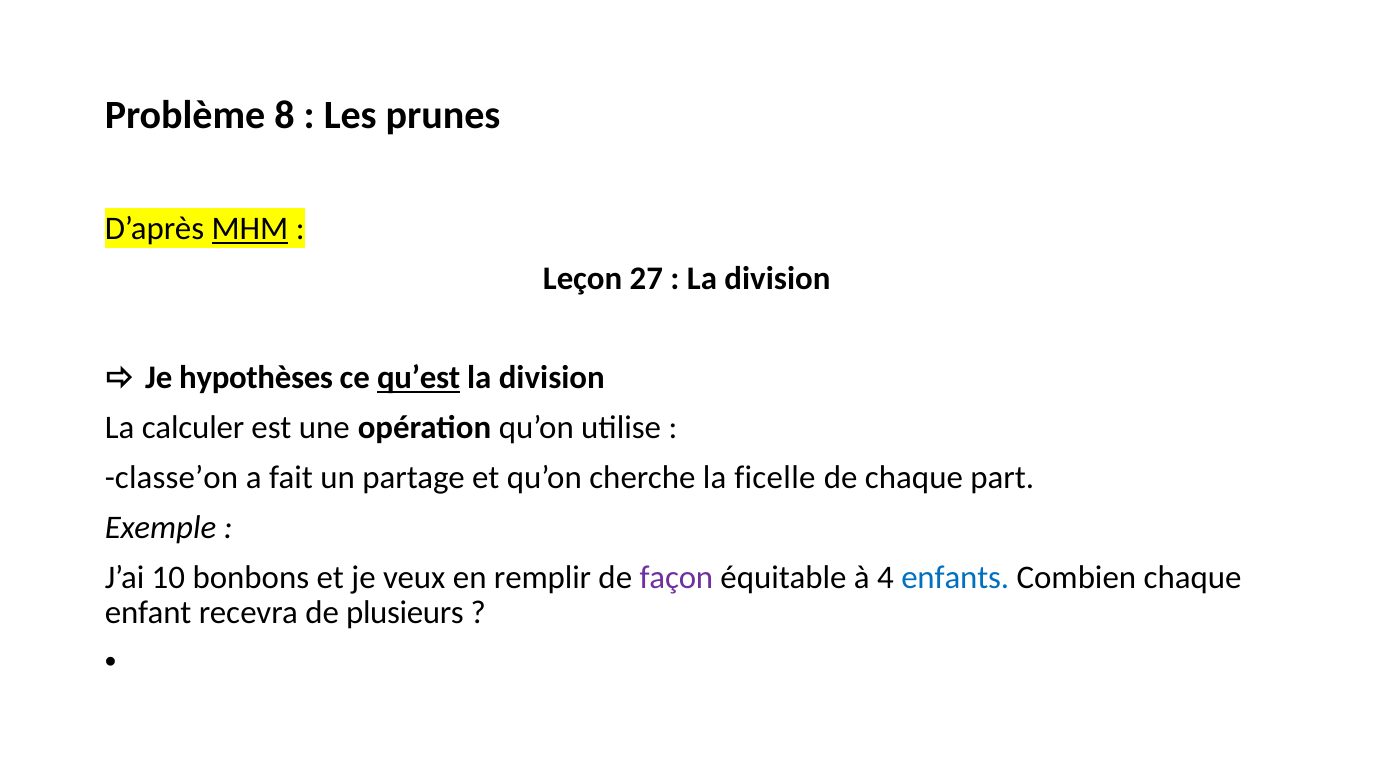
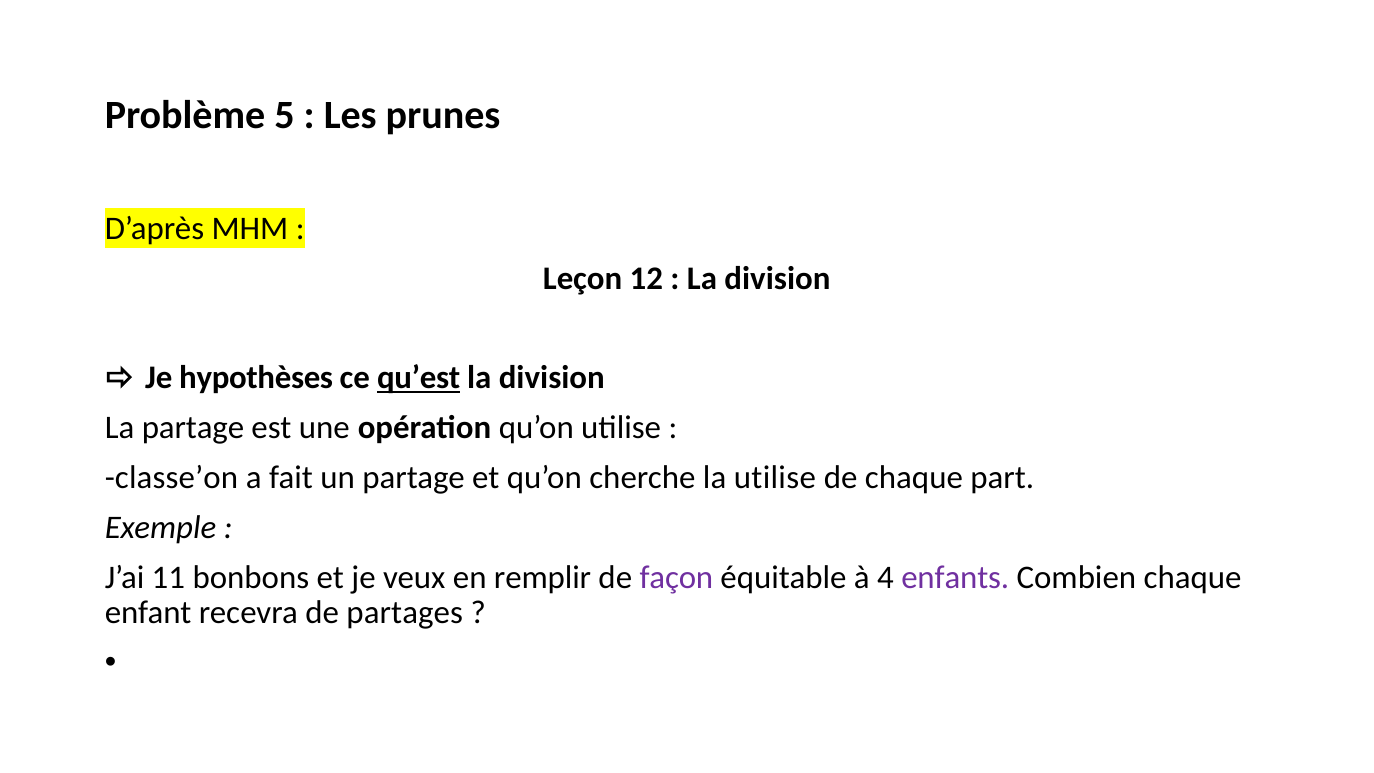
8: 8 -> 5
MHM underline: present -> none
27: 27 -> 12
La calculer: calculer -> partage
la ficelle: ficelle -> utilise
10: 10 -> 11
enfants colour: blue -> purple
plusieurs: plusieurs -> partages
